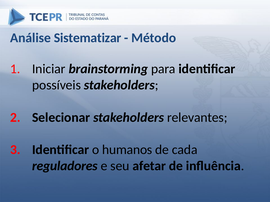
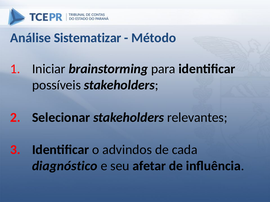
humanos: humanos -> advindos
reguladores: reguladores -> diagnóstico
